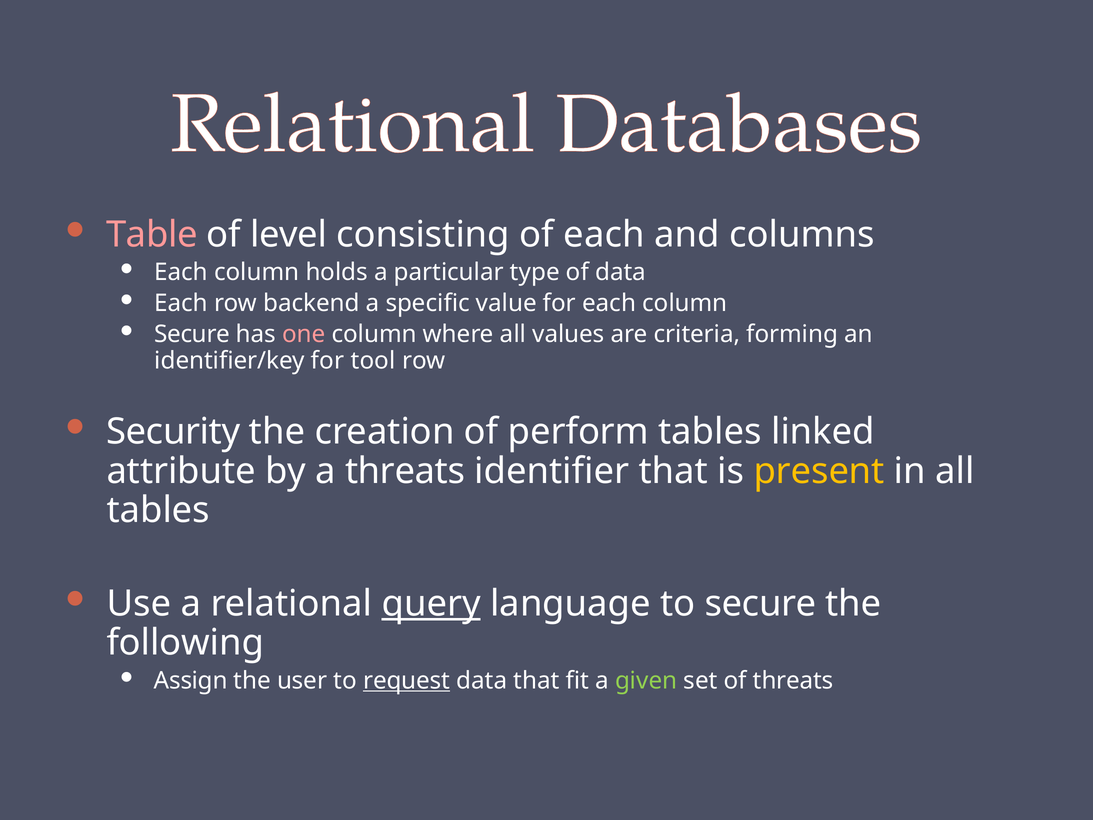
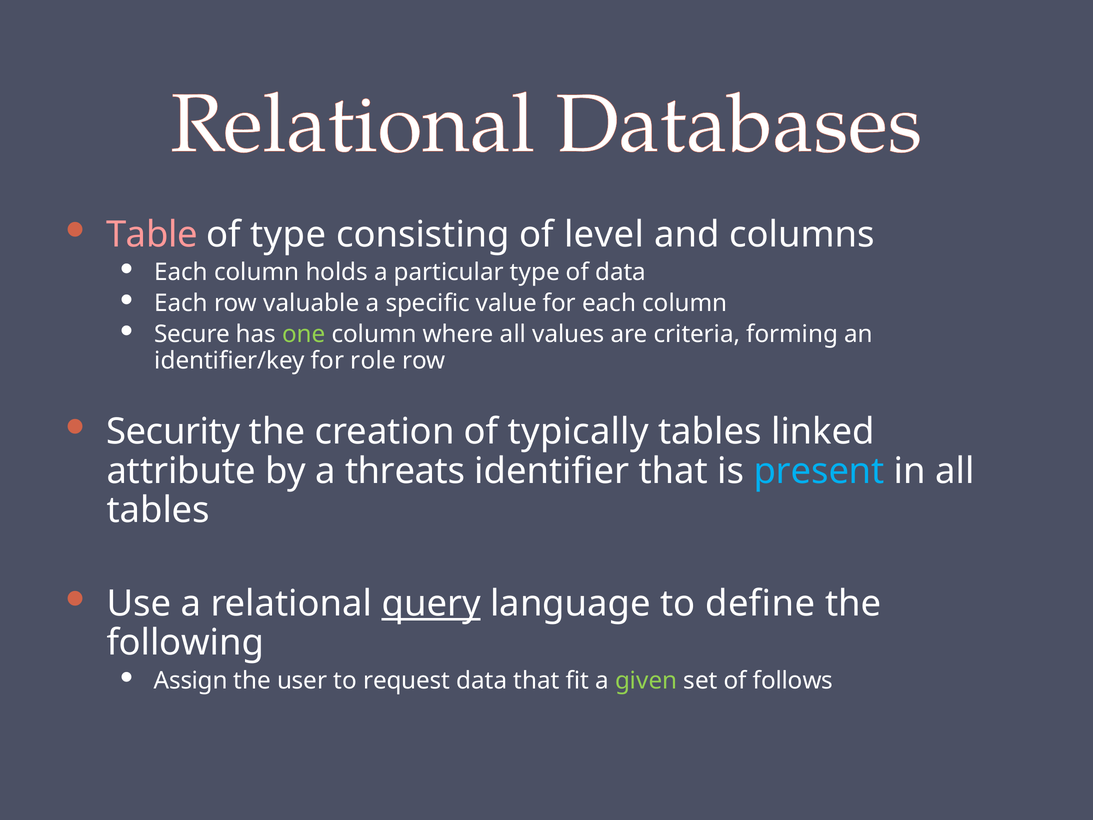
of level: level -> type
of each: each -> level
backend: backend -> valuable
one colour: pink -> light green
tool: tool -> role
perform: perform -> typically
present colour: yellow -> light blue
to secure: secure -> define
request underline: present -> none
of threats: threats -> follows
